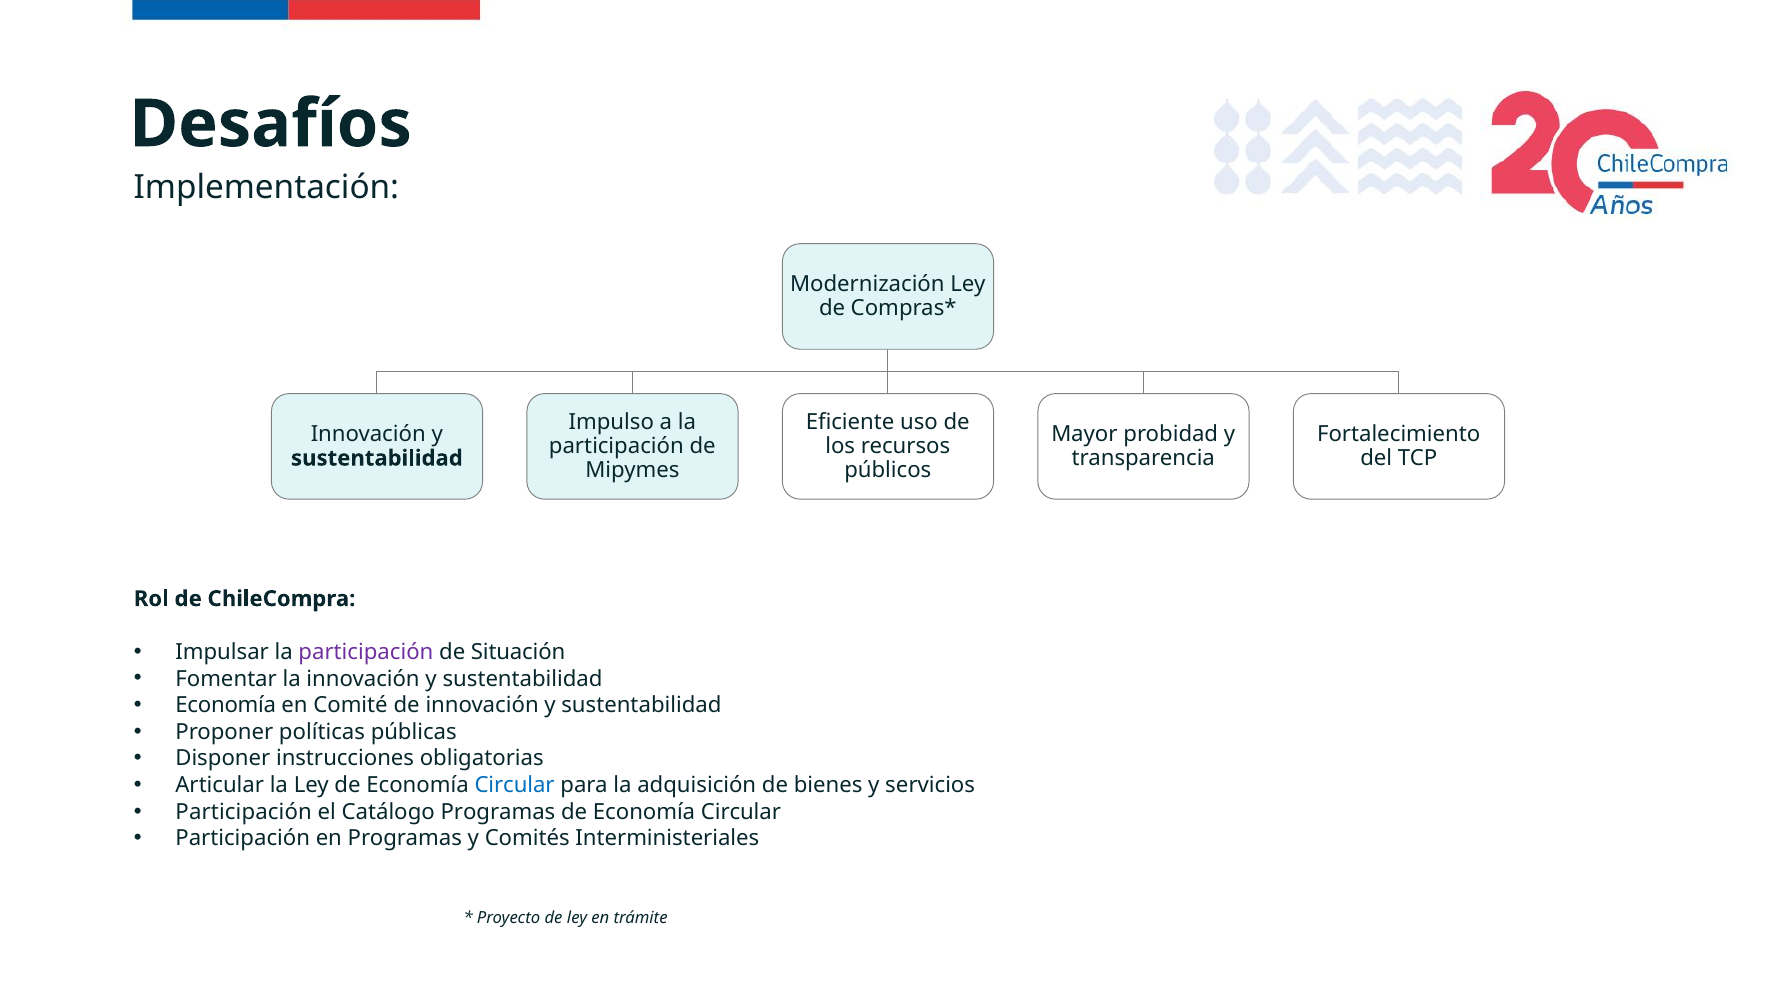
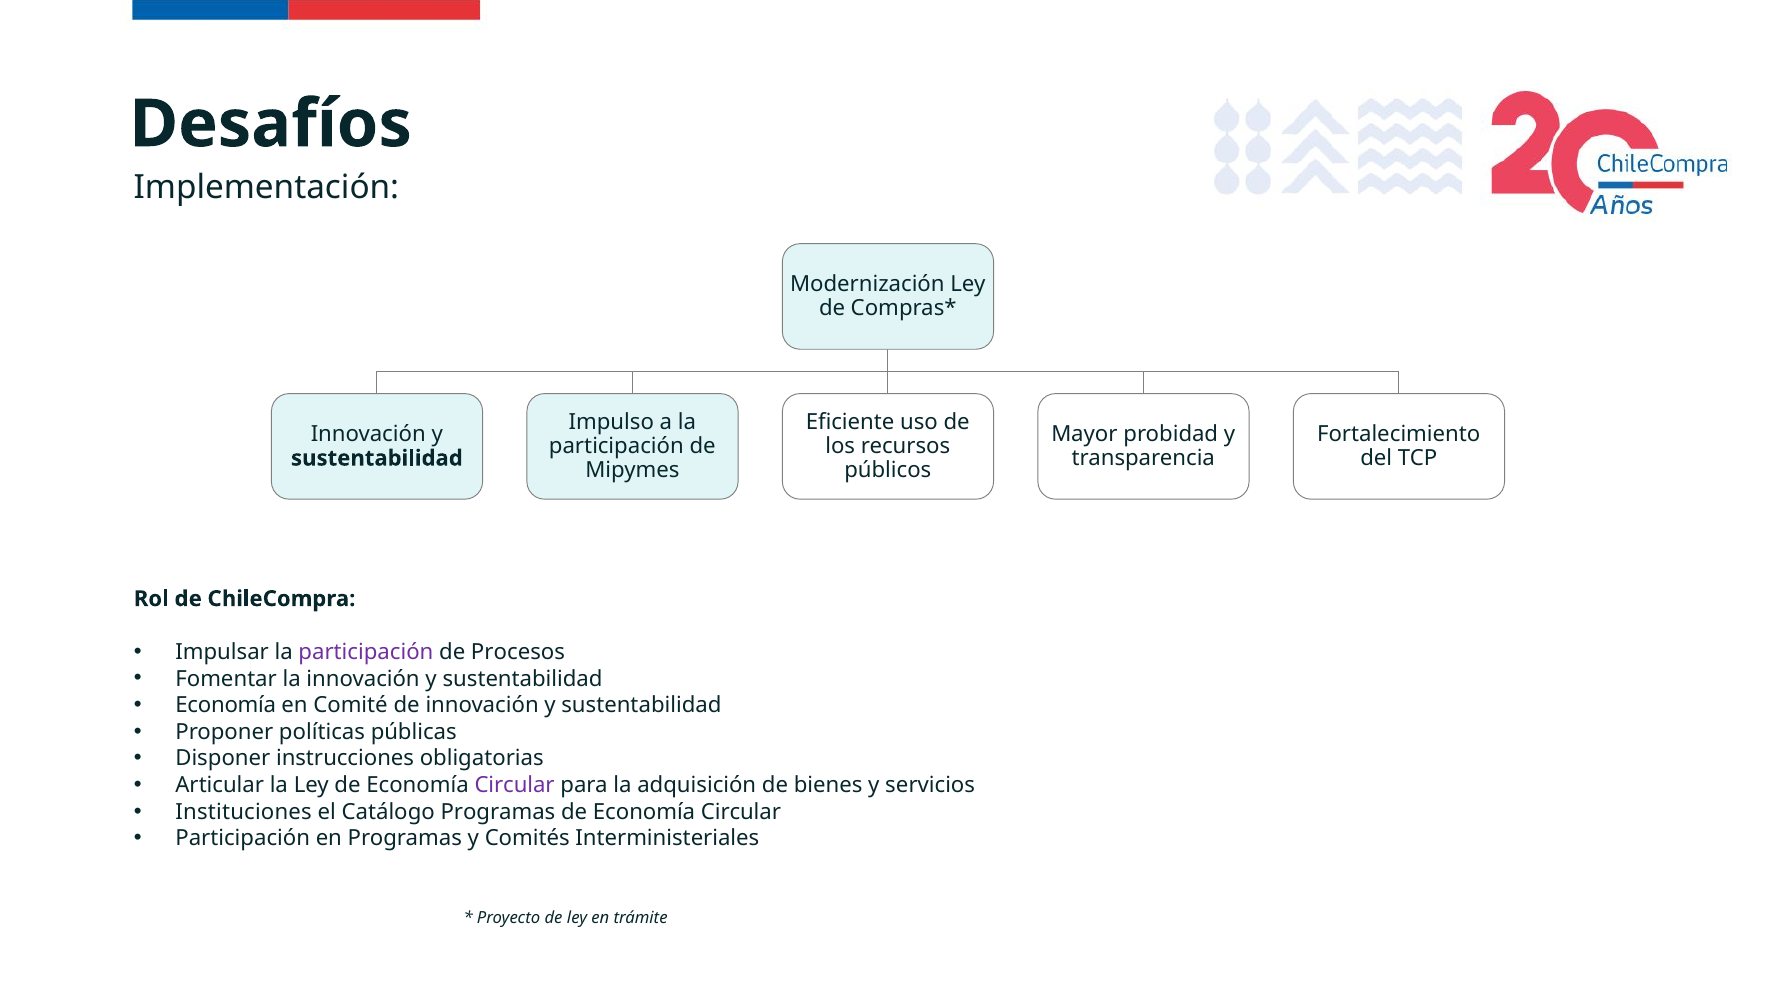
Situación: Situación -> Procesos
Circular at (515, 785) colour: blue -> purple
Participación at (244, 812): Participación -> Instituciones
